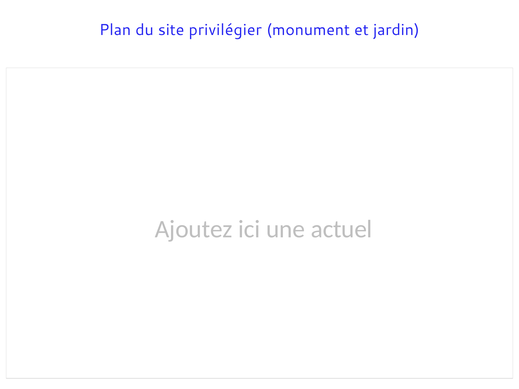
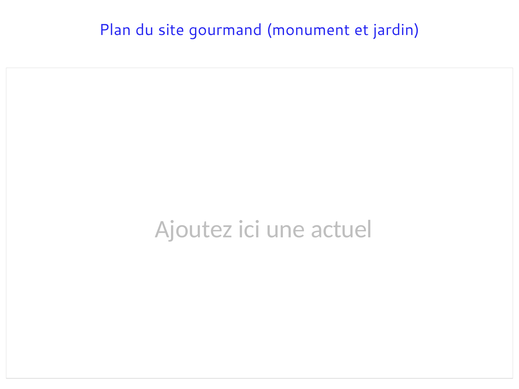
privilégier: privilégier -> gourmand
